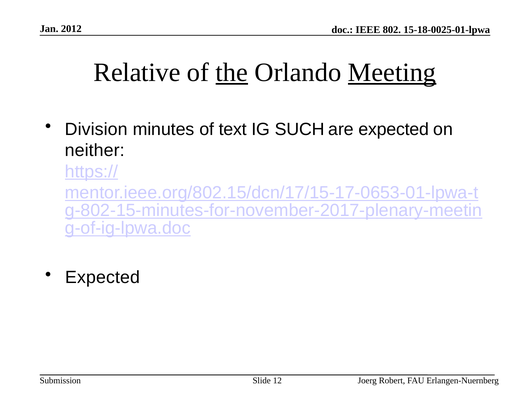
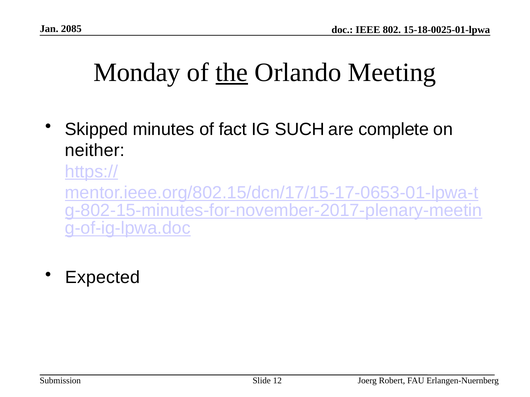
2012: 2012 -> 2085
Relative: Relative -> Monday
Meeting underline: present -> none
Division: Division -> Skipped
text: text -> fact
are expected: expected -> complete
